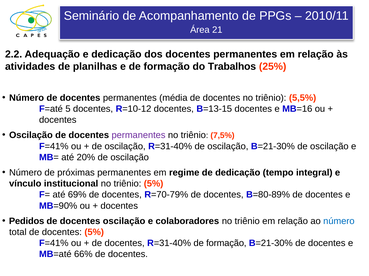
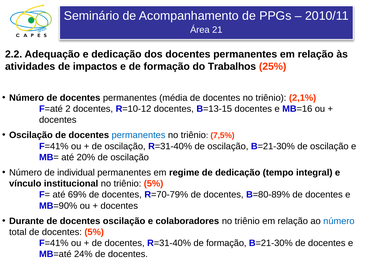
planilhas: planilhas -> impactos
5,5%: 5,5% -> 2,1%
5: 5 -> 2
permanentes at (139, 136) colour: purple -> blue
próximas: próximas -> individual
Pedidos: Pedidos -> Durante
66%: 66% -> 24%
